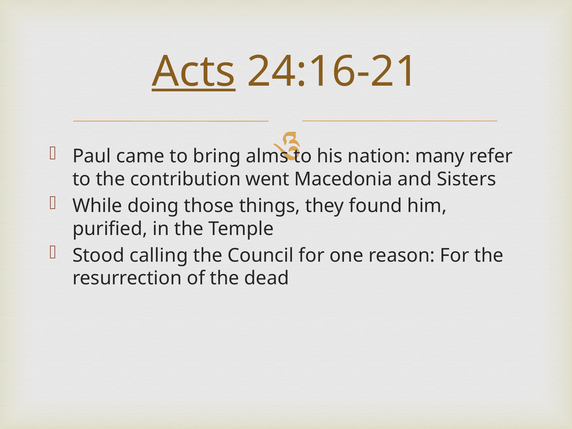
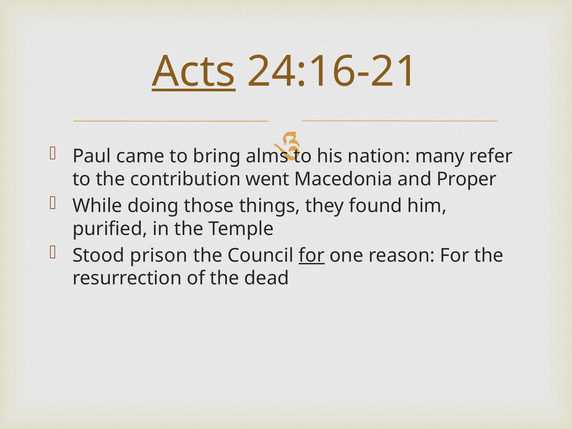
Sisters: Sisters -> Proper
calling: calling -> prison
for at (312, 255) underline: none -> present
